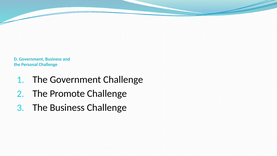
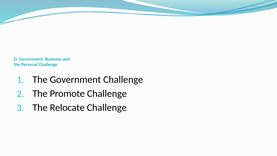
The Business: Business -> Relocate
